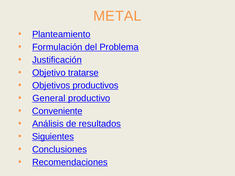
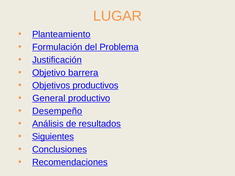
METAL: METAL -> LUGAR
tratarse: tratarse -> barrera
Conveniente: Conveniente -> Desempeño
